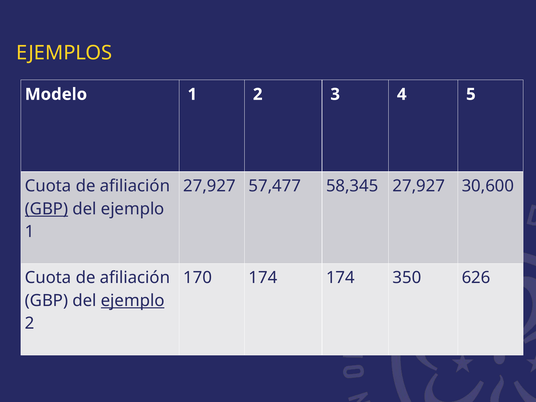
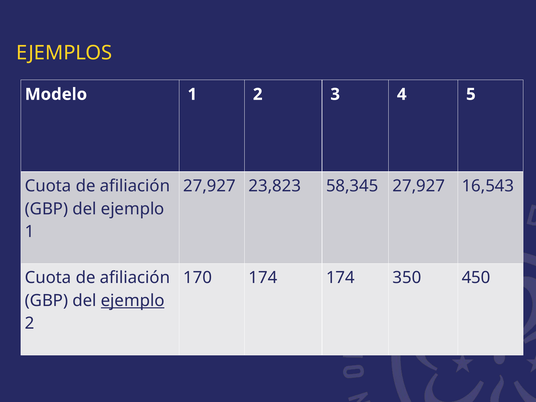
57,477: 57,477 -> 23,823
30,600: 30,600 -> 16,543
GBP at (46, 209) underline: present -> none
626: 626 -> 450
